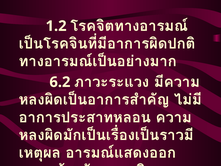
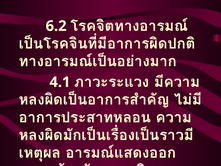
1.2: 1.2 -> 6.2
6.2: 6.2 -> 4.1
